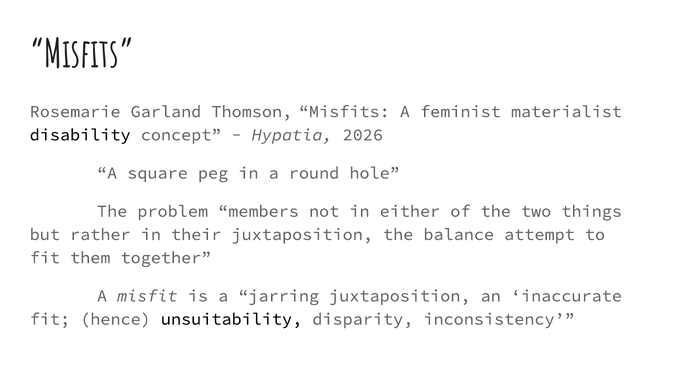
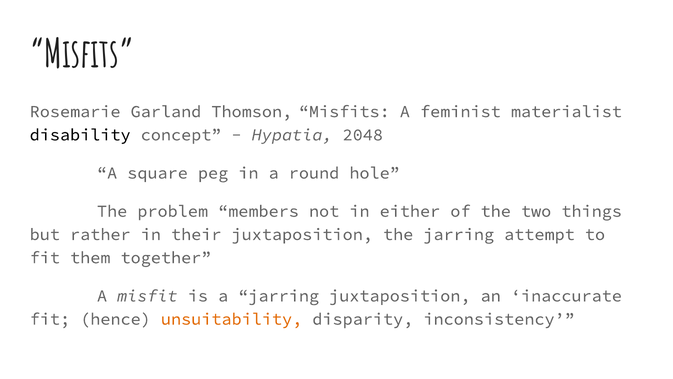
2026: 2026 -> 2048
the balance: balance -> jarring
unsuitability colour: black -> orange
